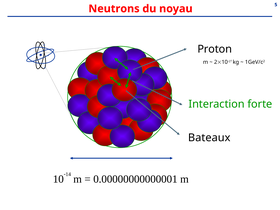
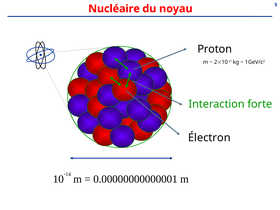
Neutrons: Neutrons -> Nucléaire
Bateaux: Bateaux -> Électron
